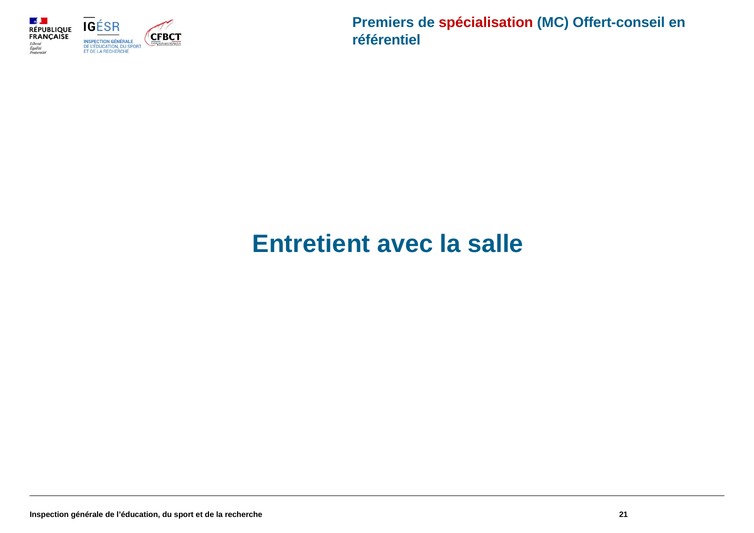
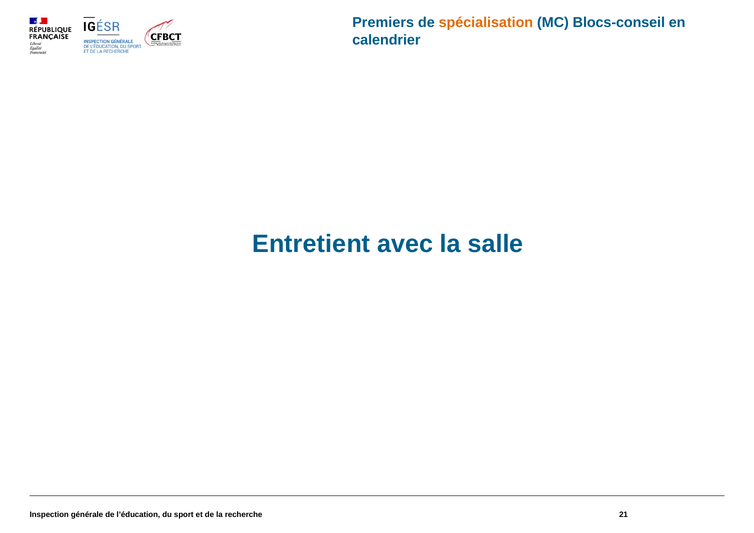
spécialisation colour: red -> orange
Offert-conseil: Offert-conseil -> Blocs-conseil
référentiel: référentiel -> calendrier
